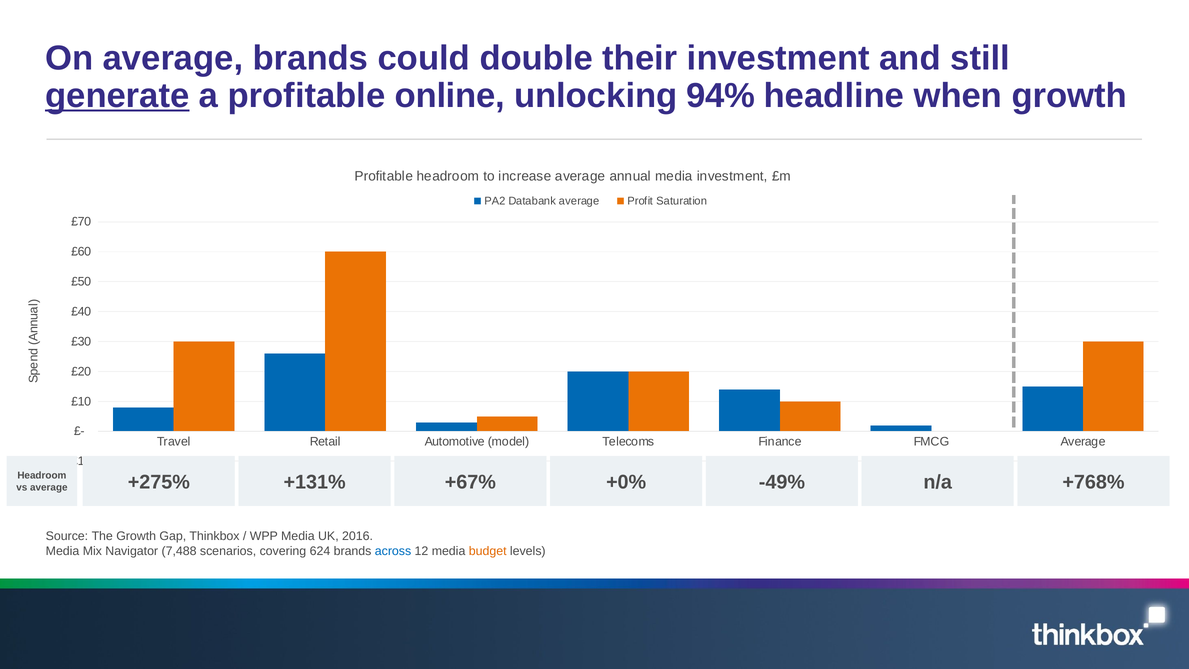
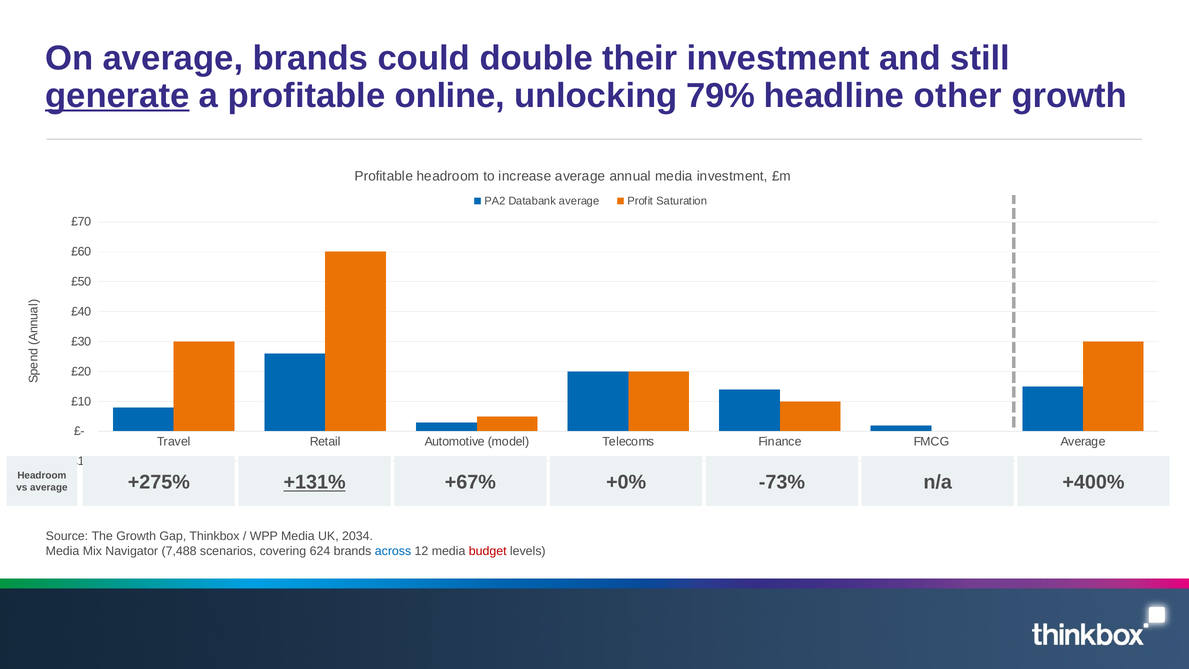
94%: 94% -> 79%
when: when -> other
+131% underline: none -> present
-49%: -49% -> -73%
+768%: +768% -> +400%
2016: 2016 -> 2034
budget colour: orange -> red
